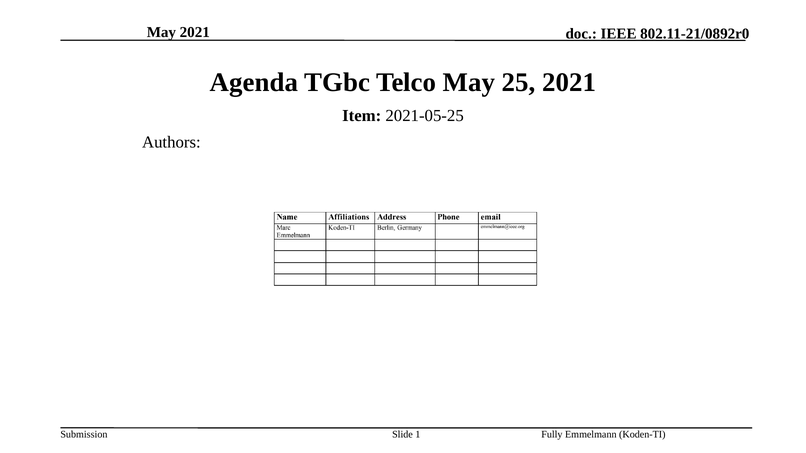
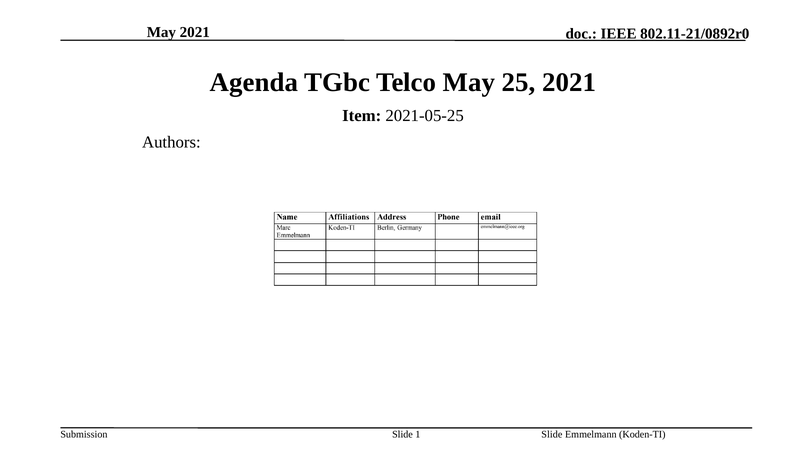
Fully at (552, 435): Fully -> Slide
